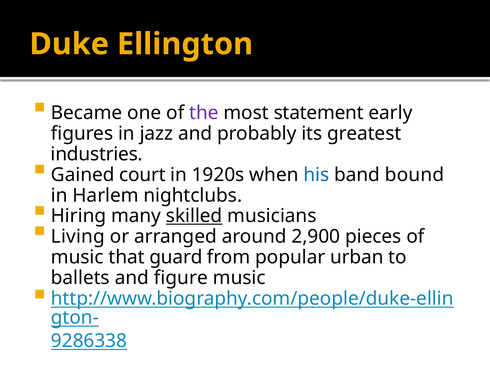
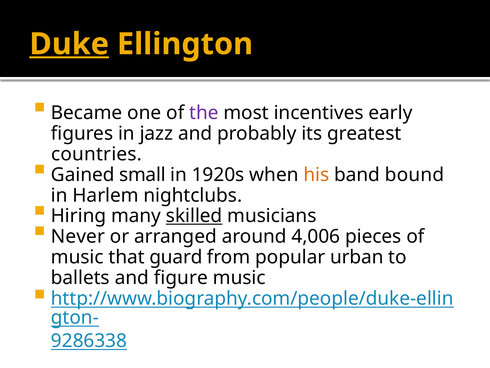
Duke underline: none -> present
statement: statement -> incentives
industries: industries -> countries
court: court -> small
his colour: blue -> orange
Living: Living -> Never
2,900: 2,900 -> 4,006
